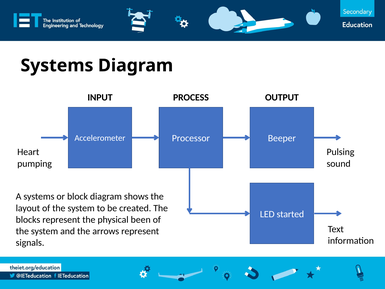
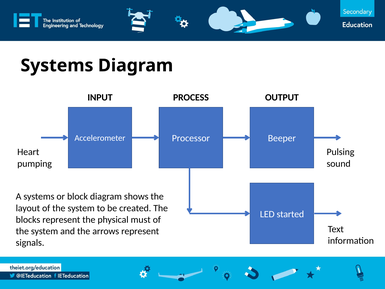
been: been -> must
